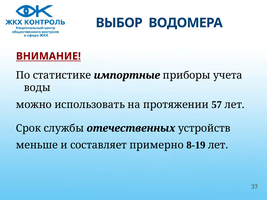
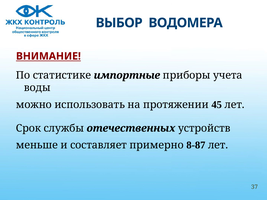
57: 57 -> 45
8-19: 8-19 -> 8-87
